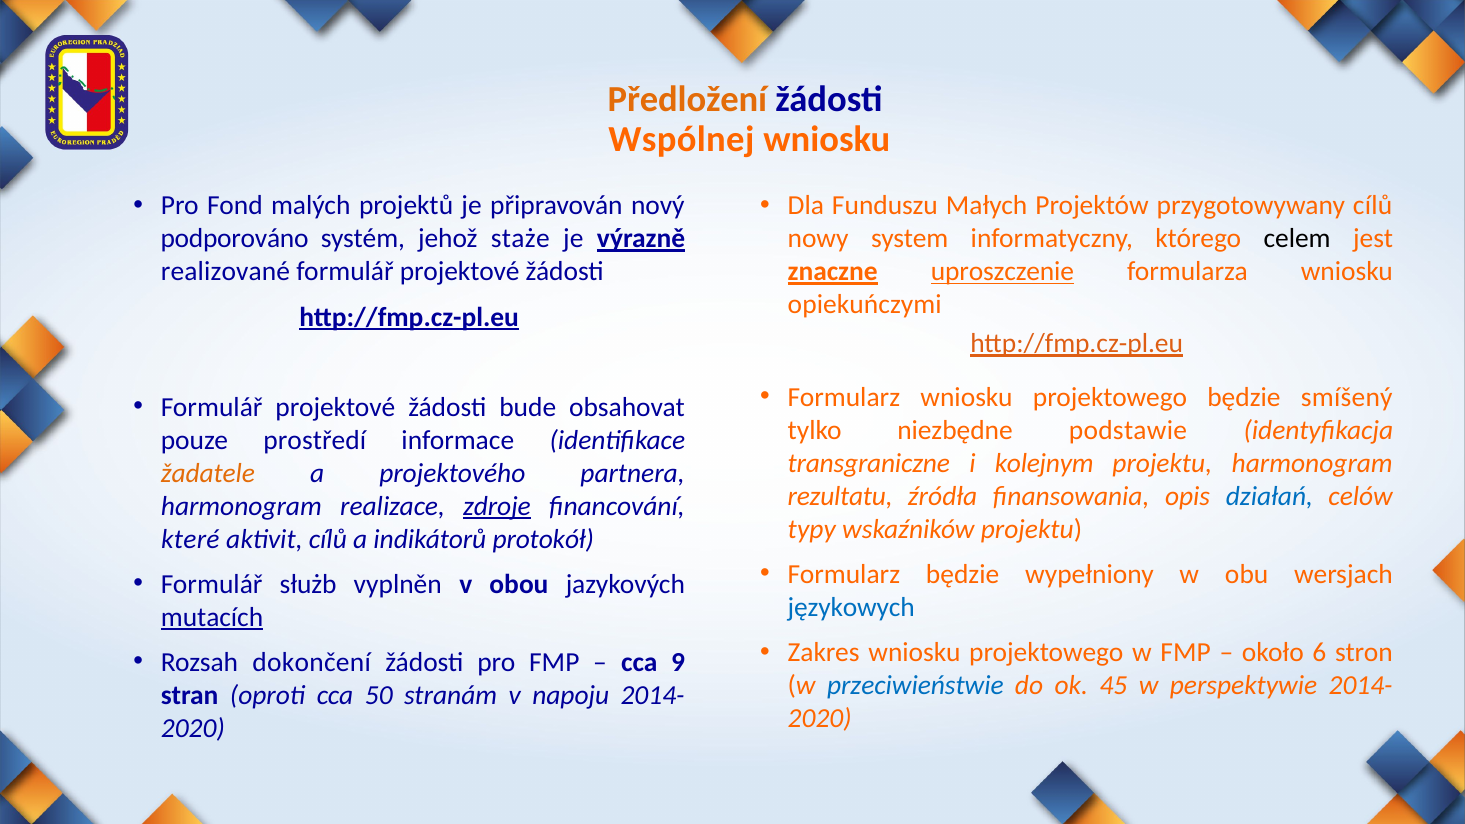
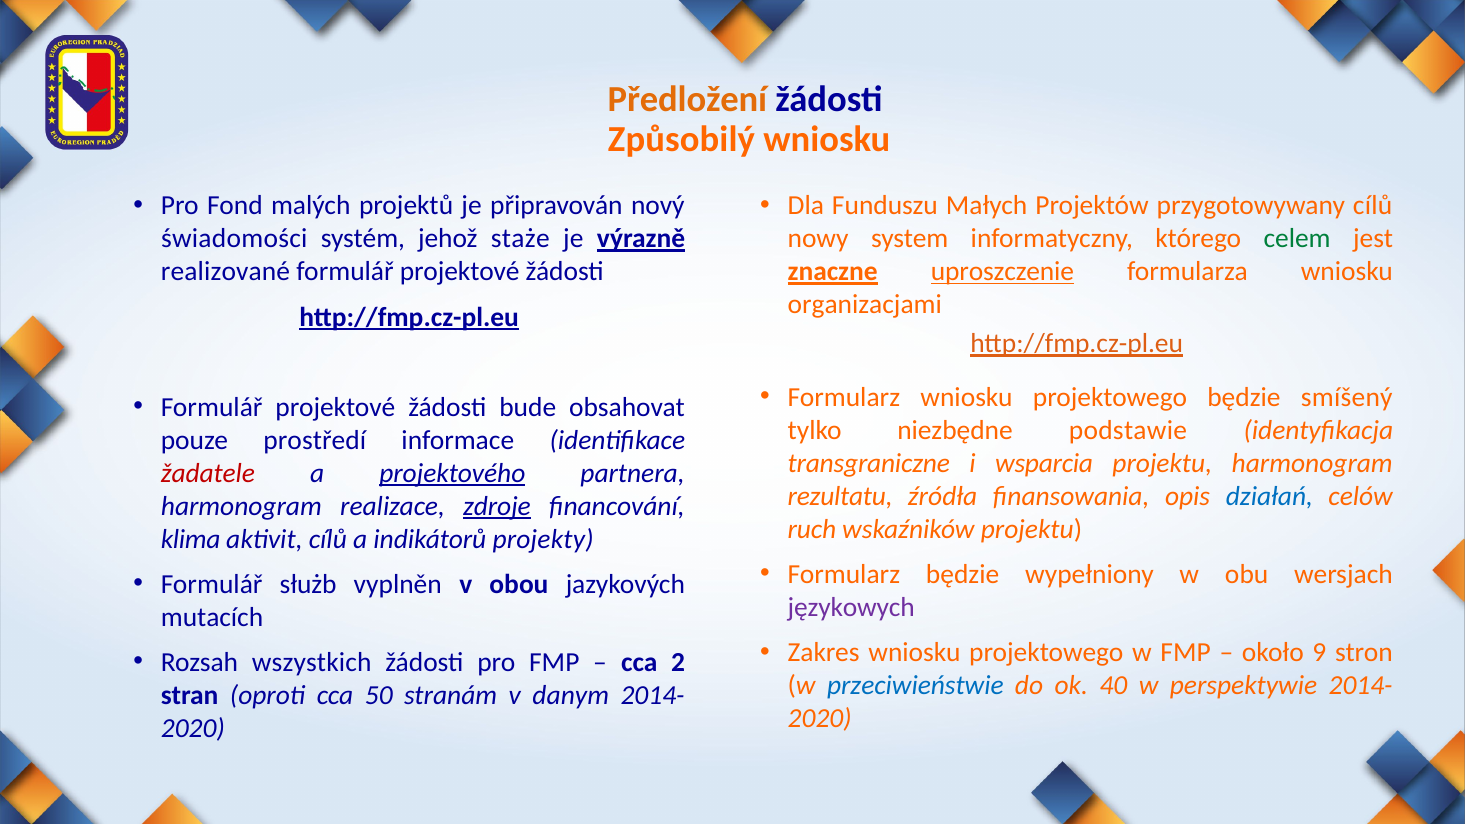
Wspólnej: Wspólnej -> Způsobilý
podporováno: podporováno -> świadomości
celem colour: black -> green
opiekuńczymi: opiekuńczymi -> organizacjami
kolejnym: kolejnym -> wsparcia
žadatele colour: orange -> red
projektového underline: none -> present
typy: typy -> ruch
které: které -> klima
protokół: protokół -> projekty
językowych colour: blue -> purple
mutacích underline: present -> none
6: 6 -> 9
dokončení: dokončení -> wszystkich
9: 9 -> 2
45: 45 -> 40
napoju: napoju -> danym
